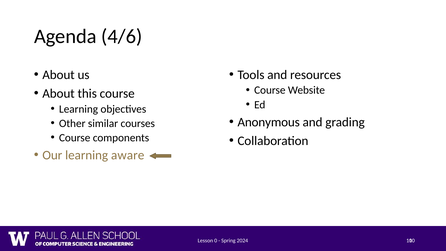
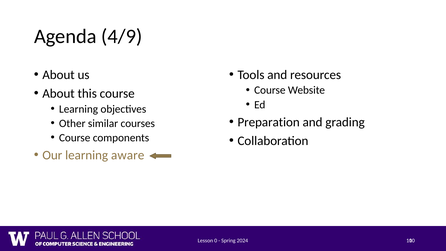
4/6: 4/6 -> 4/9
Anonymous: Anonymous -> Preparation
